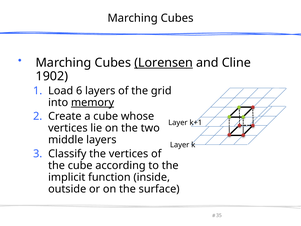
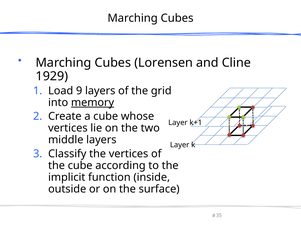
Lorensen underline: present -> none
1902: 1902 -> 1929
Load 6: 6 -> 9
